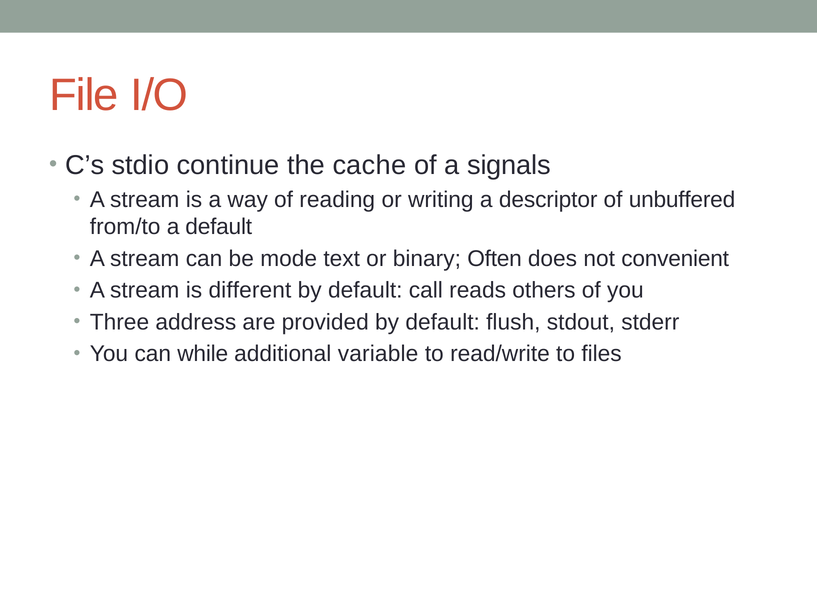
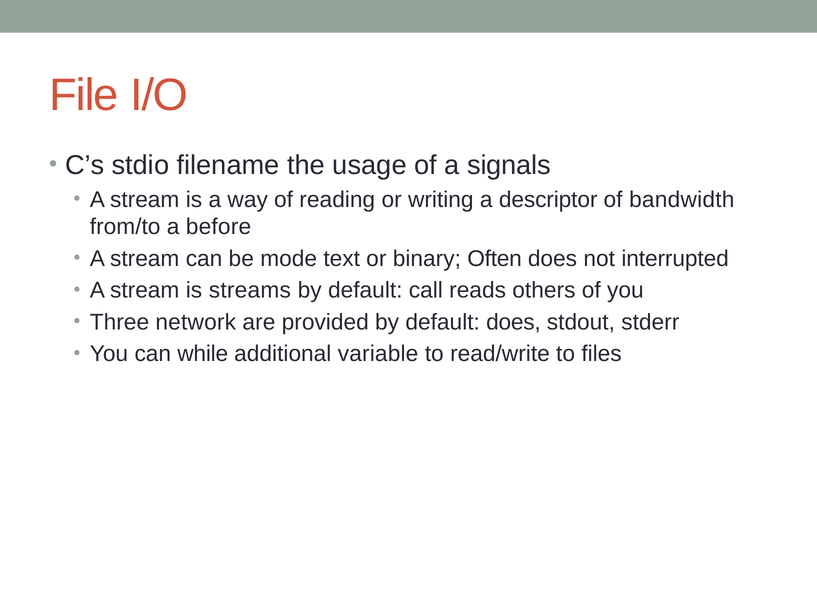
continue: continue -> filename
cache: cache -> usage
unbuffered: unbuffered -> bandwidth
a default: default -> before
convenient: convenient -> interrupted
different: different -> streams
address: address -> network
default flush: flush -> does
